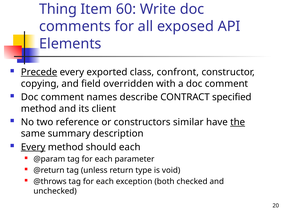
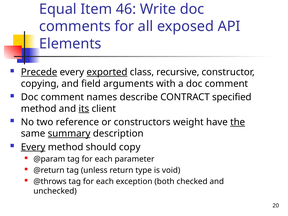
Thing: Thing -> Equal
60: 60 -> 46
exported underline: none -> present
confront: confront -> recursive
overridden: overridden -> arguments
its underline: none -> present
similar: similar -> weight
summary underline: none -> present
should each: each -> copy
